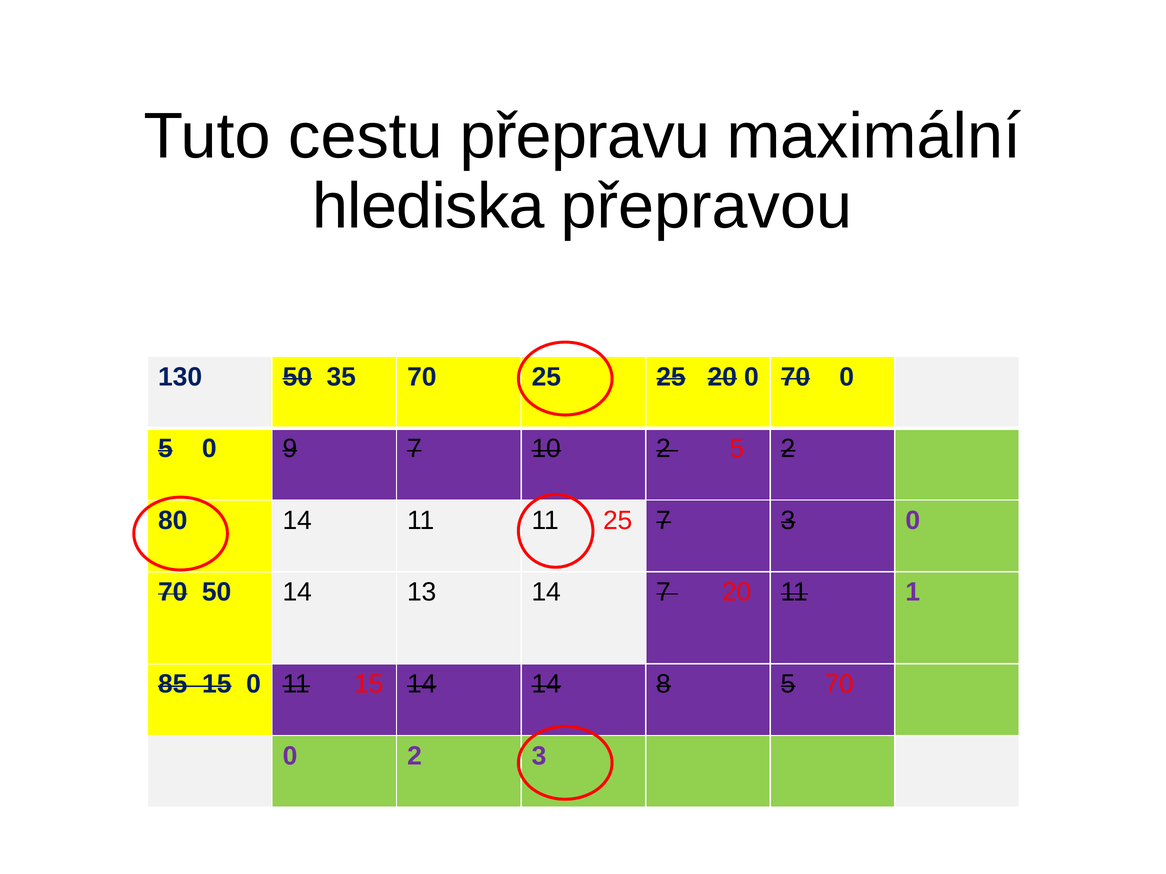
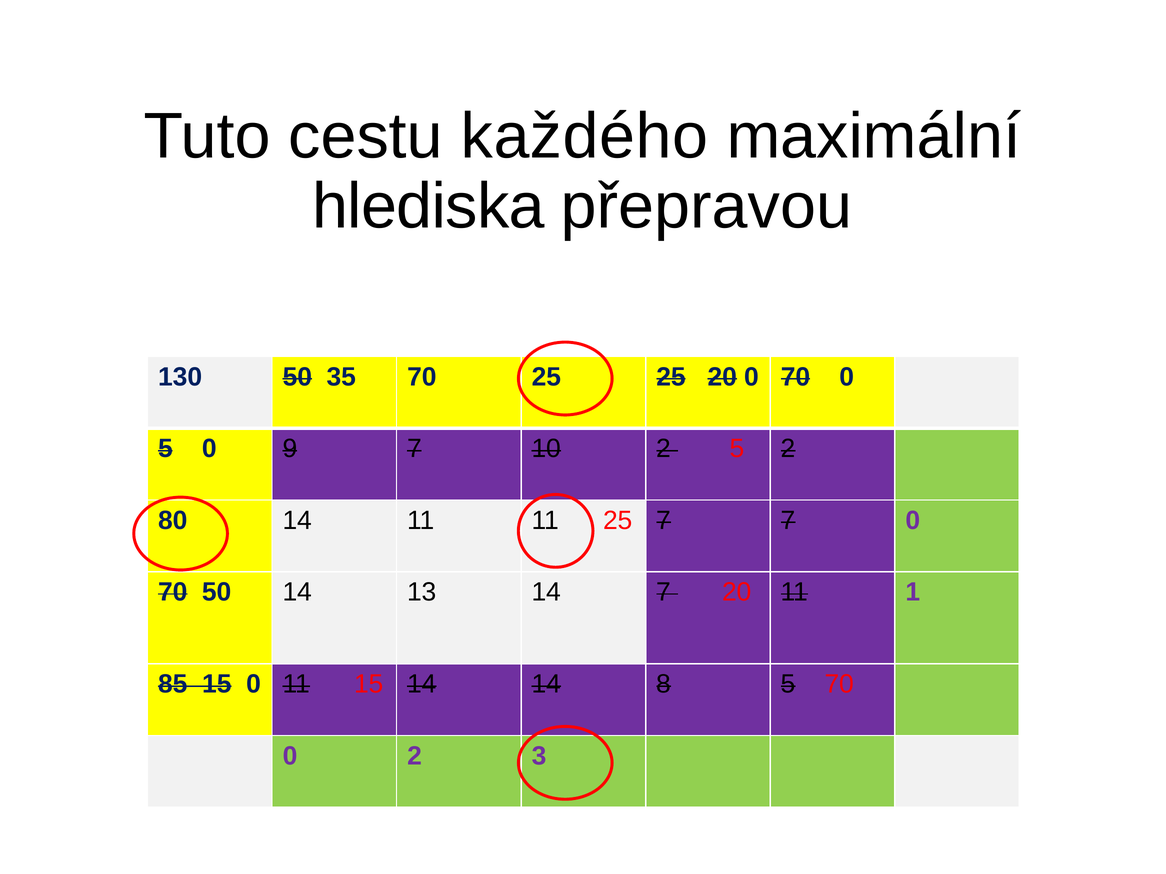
přepravu: přepravu -> každého
7 3: 3 -> 7
